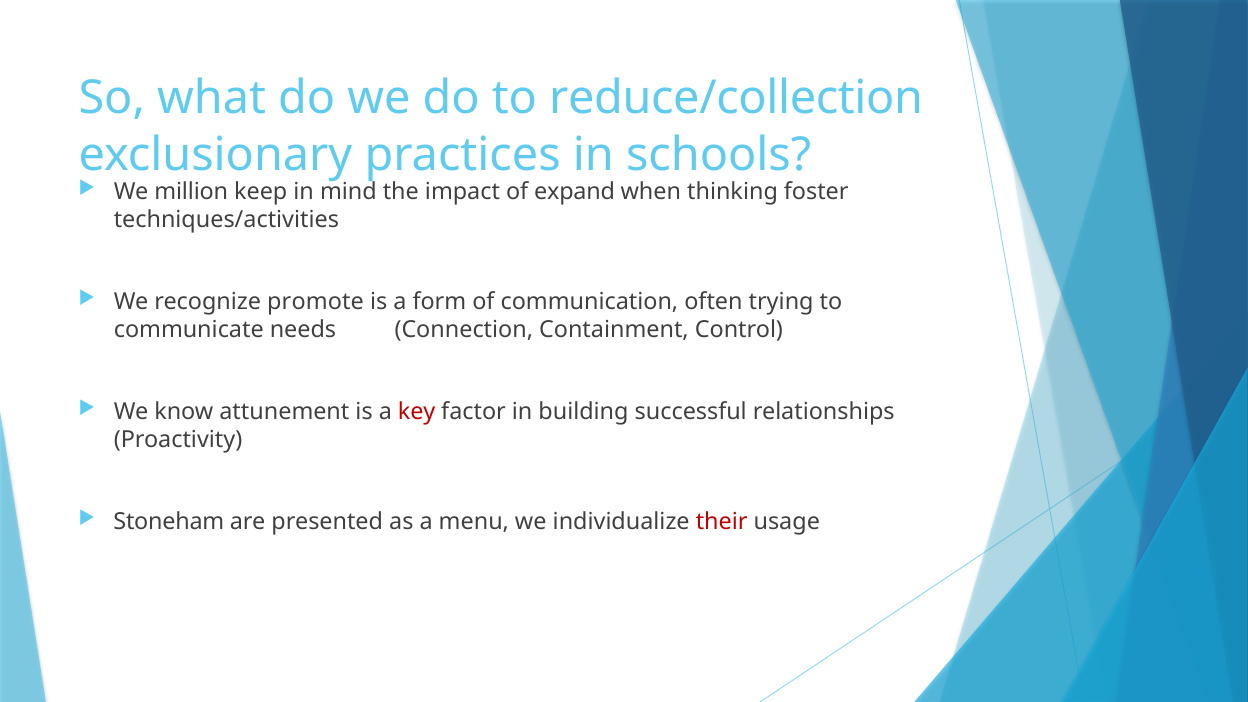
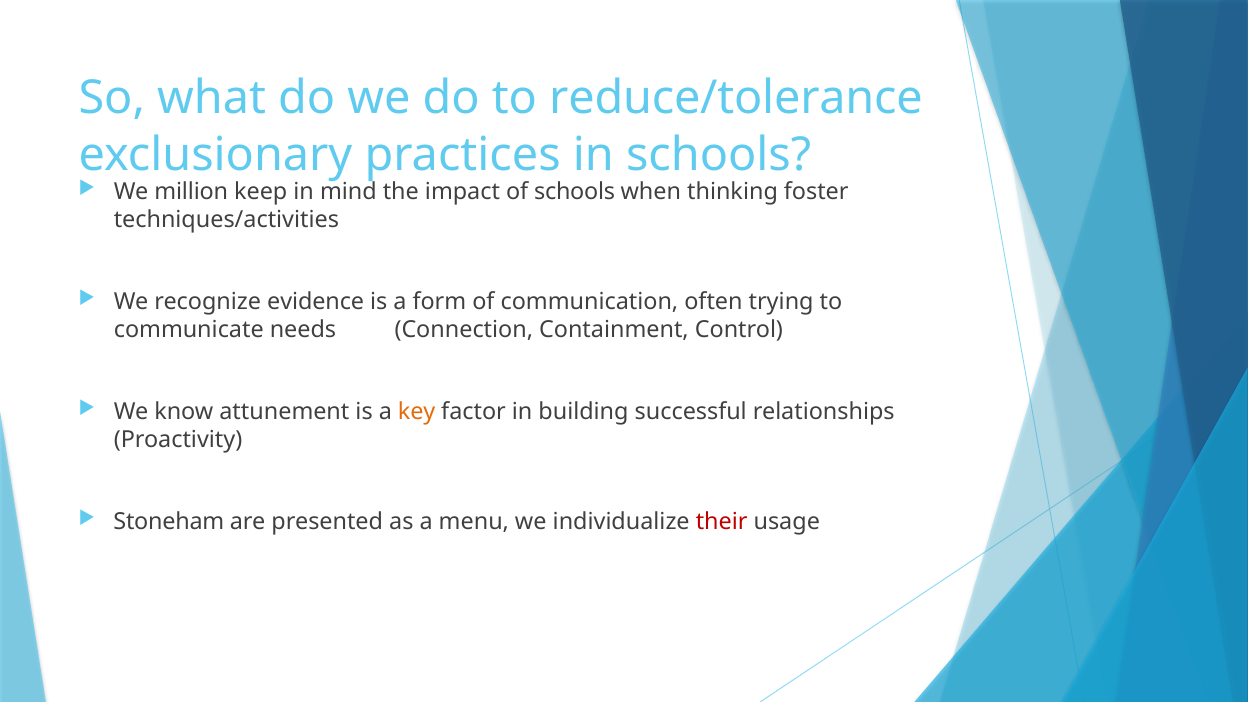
reduce/collection: reduce/collection -> reduce/tolerance
of expand: expand -> schools
promote: promote -> evidence
key colour: red -> orange
